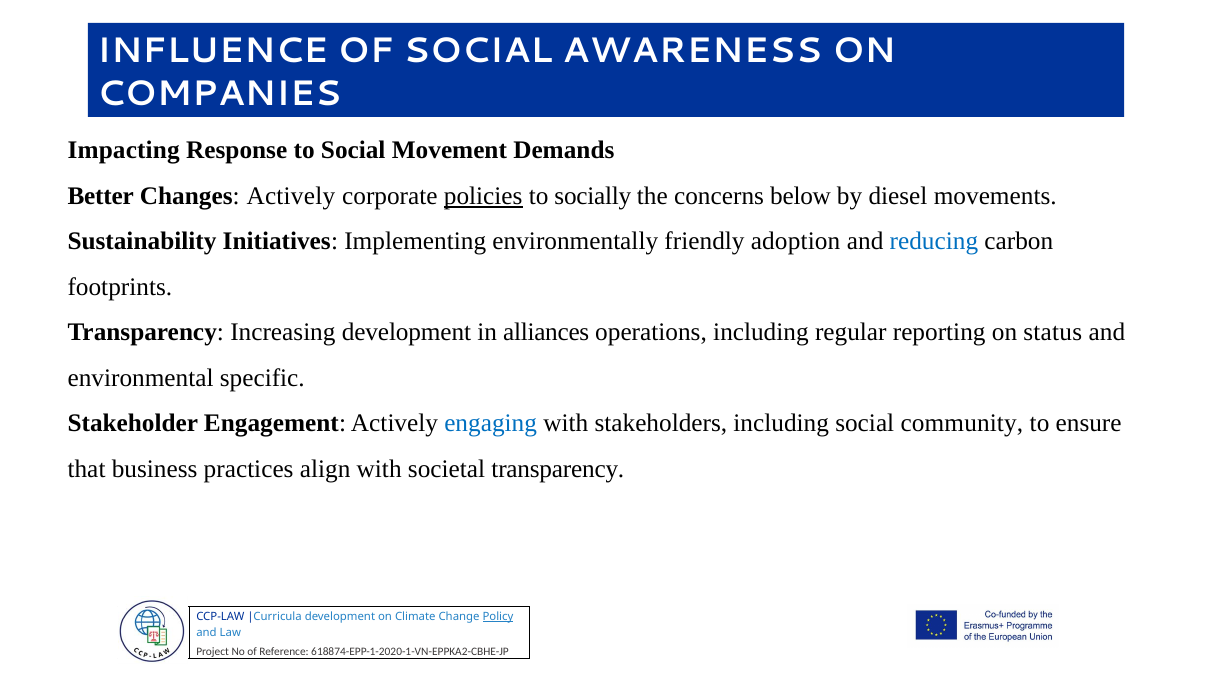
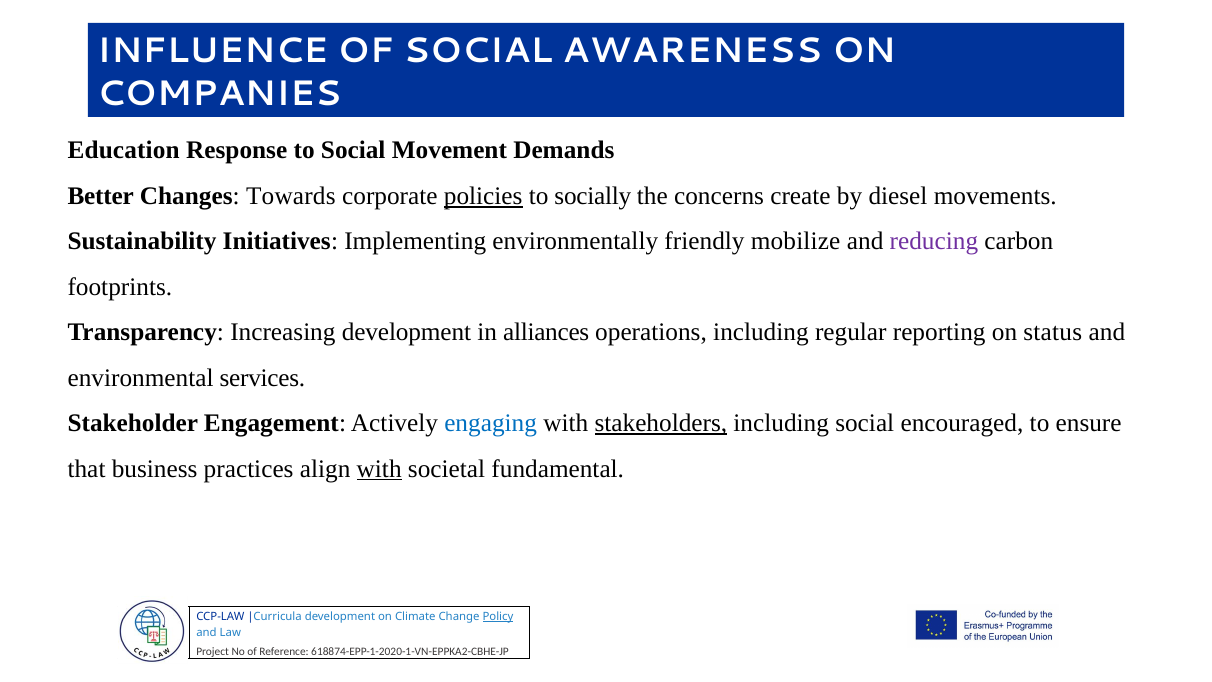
Impacting: Impacting -> Education
Changes Actively: Actively -> Towards
below: below -> create
adoption: adoption -> mobilize
reducing colour: blue -> purple
specific: specific -> services
stakeholders underline: none -> present
community: community -> encouraged
with at (379, 469) underline: none -> present
societal transparency: transparency -> fundamental
